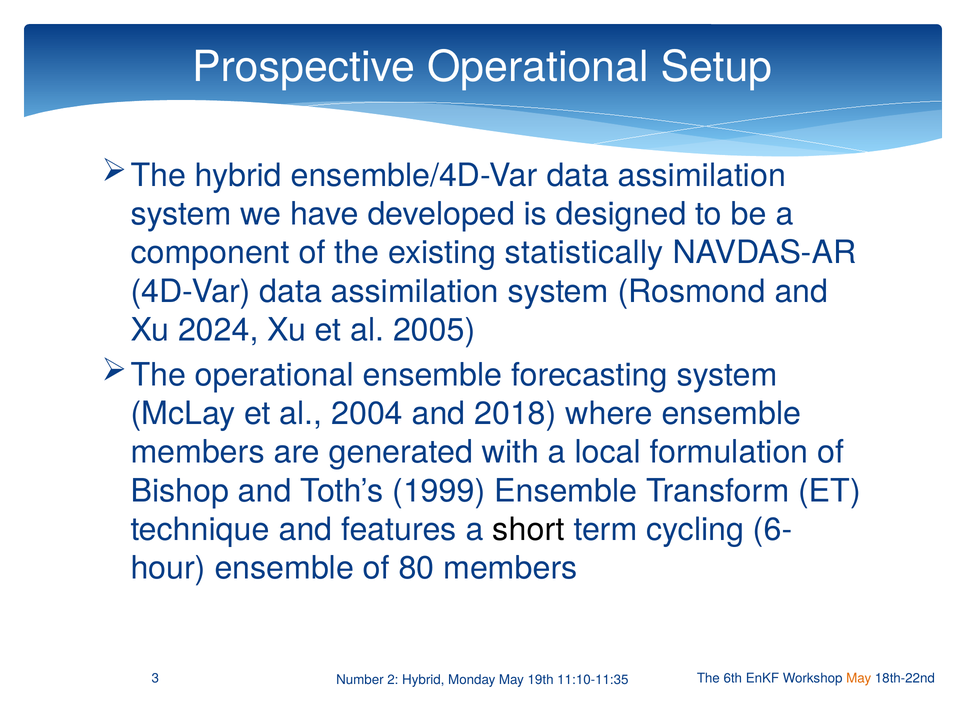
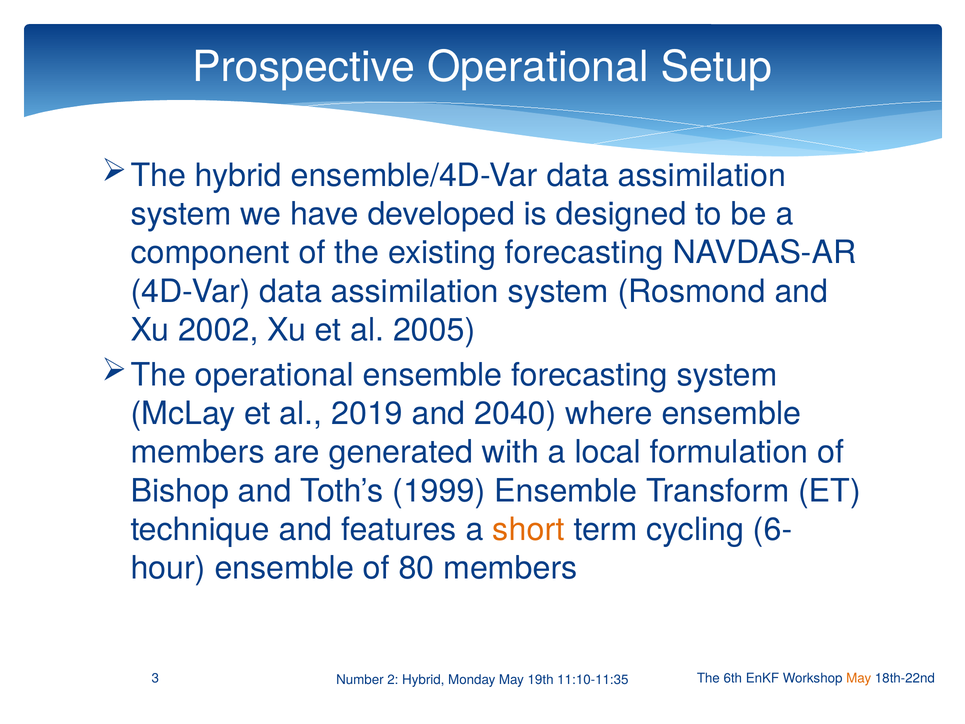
existing statistically: statistically -> forecasting
2024: 2024 -> 2002
2004: 2004 -> 2019
2018: 2018 -> 2040
short colour: black -> orange
